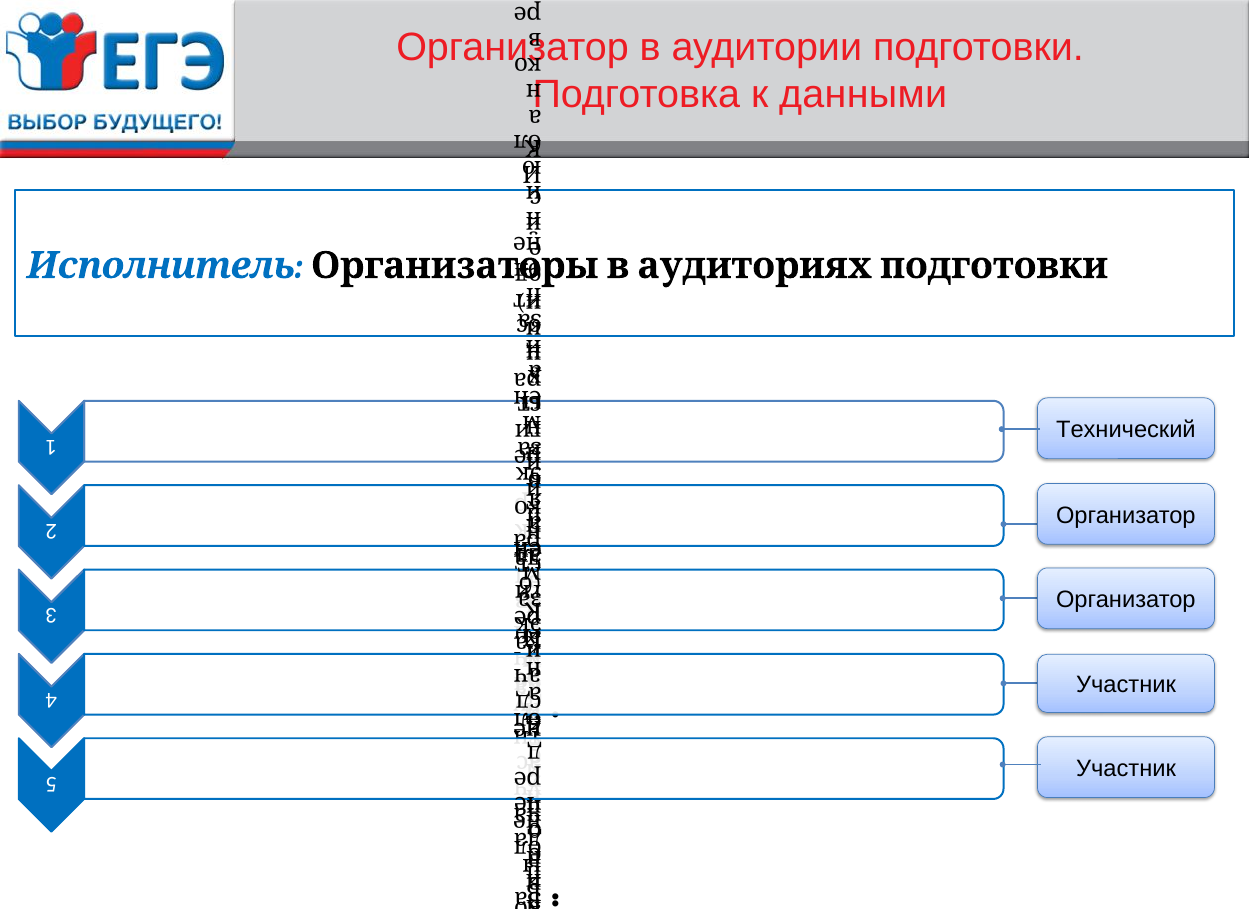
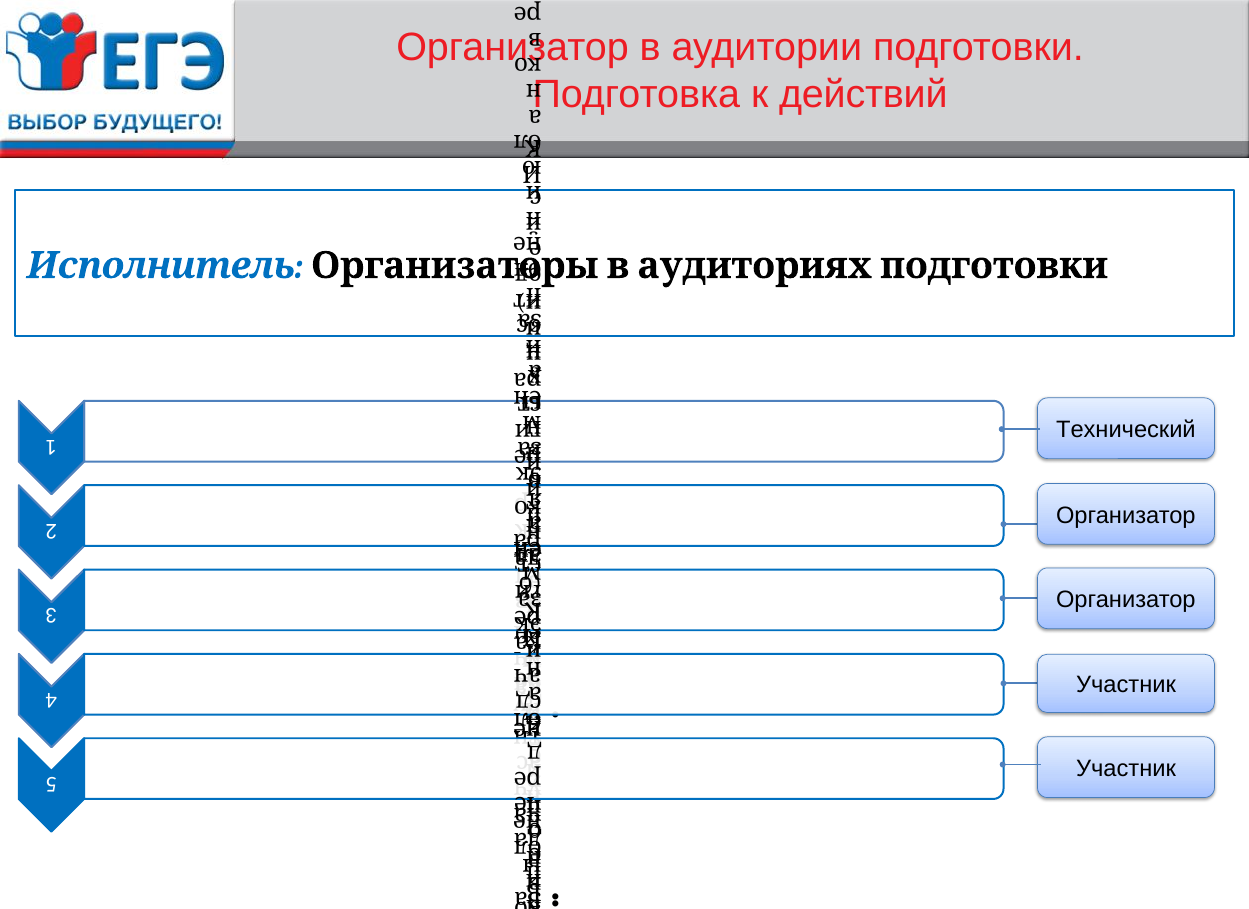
данными: данными -> действий
